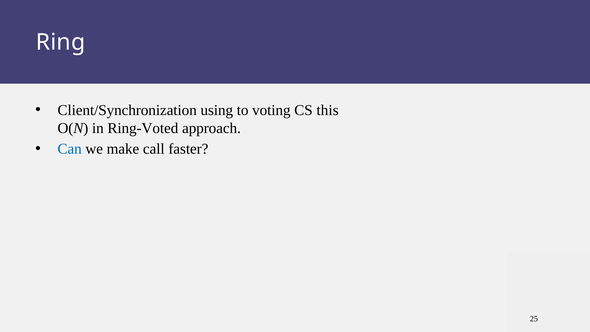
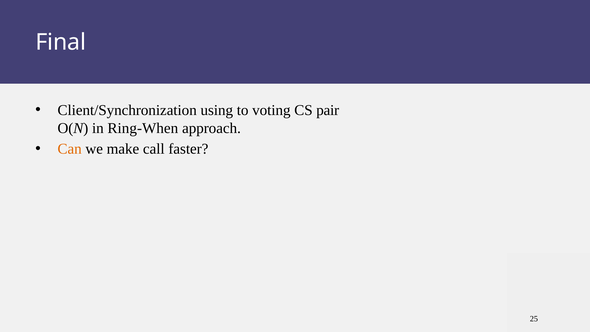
Ring: Ring -> Final
this: this -> pair
Ring-Voted: Ring-Voted -> Ring-When
Can colour: blue -> orange
